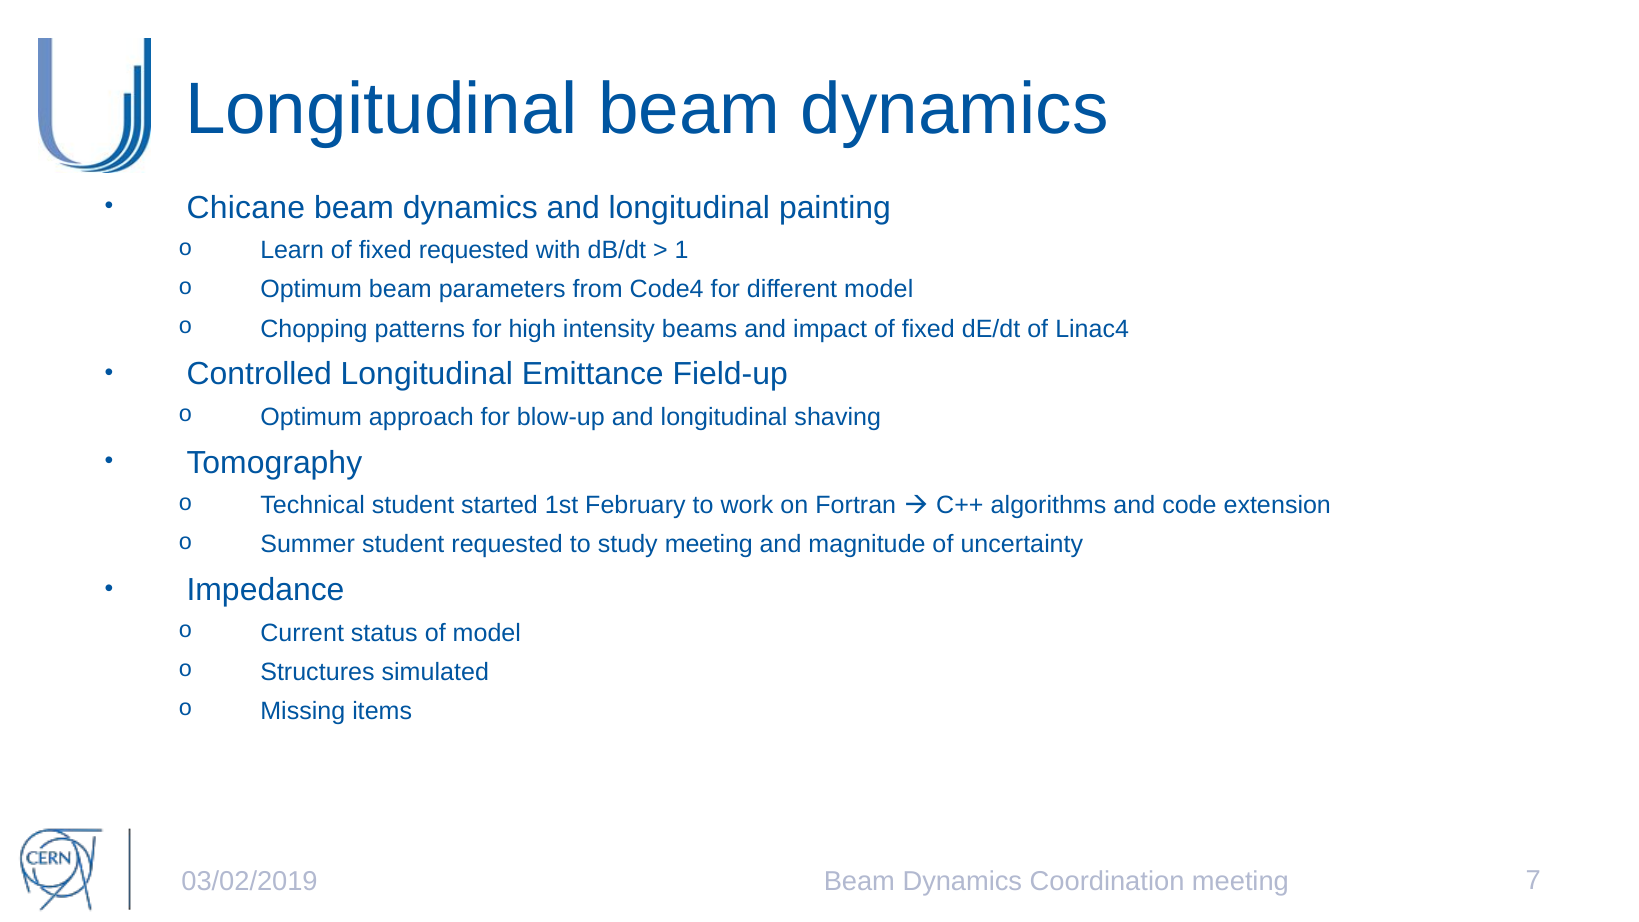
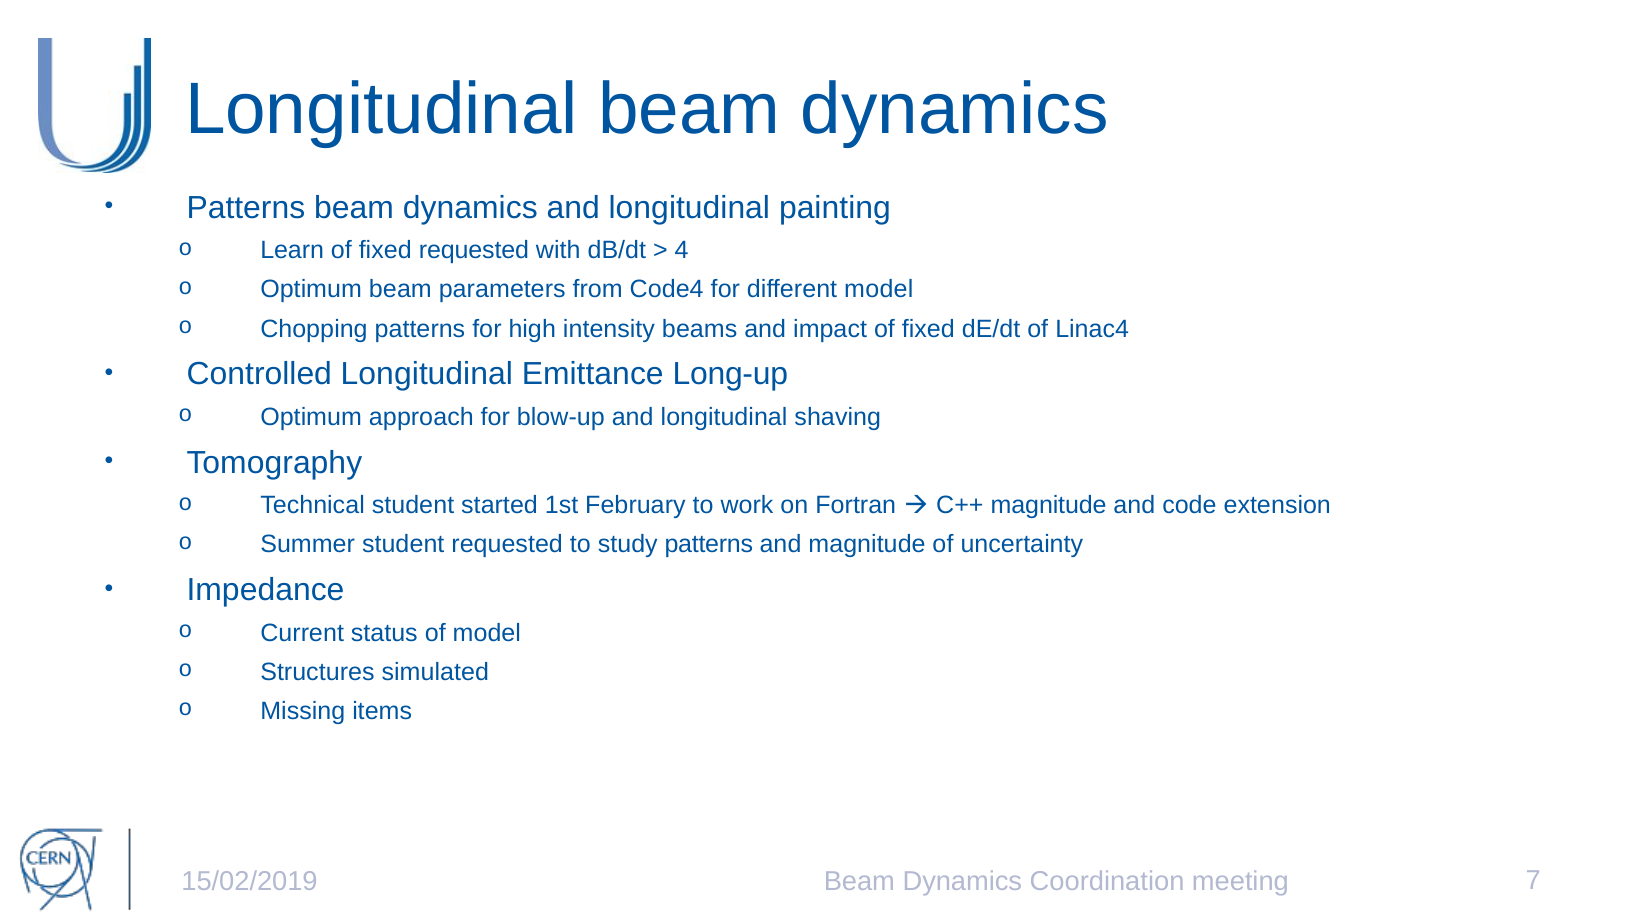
Chicane at (246, 208): Chicane -> Patterns
1: 1 -> 4
Field-up: Field-up -> Long-up
C++ algorithms: algorithms -> magnitude
study meeting: meeting -> patterns
03/02/2019: 03/02/2019 -> 15/02/2019
